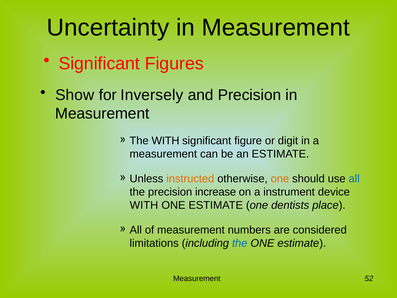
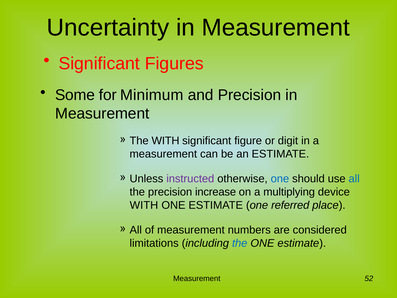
Show: Show -> Some
Inversely: Inversely -> Minimum
instructed colour: orange -> purple
one at (280, 179) colour: orange -> blue
instrument: instrument -> multiplying
dentists: dentists -> referred
